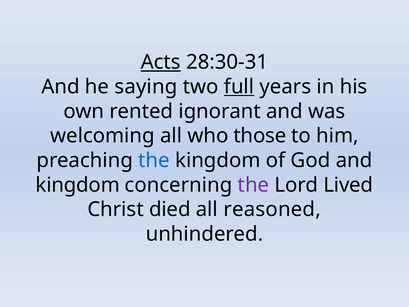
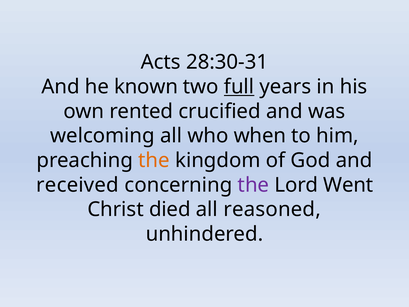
Acts underline: present -> none
saying: saying -> known
ignorant: ignorant -> crucified
those: those -> when
the at (154, 160) colour: blue -> orange
kingdom at (78, 185): kingdom -> received
Lived: Lived -> Went
